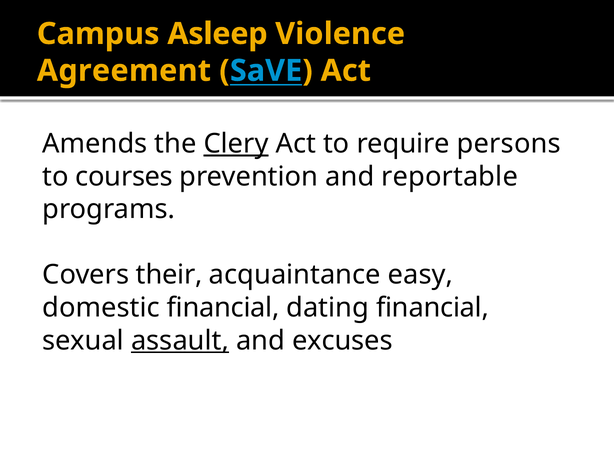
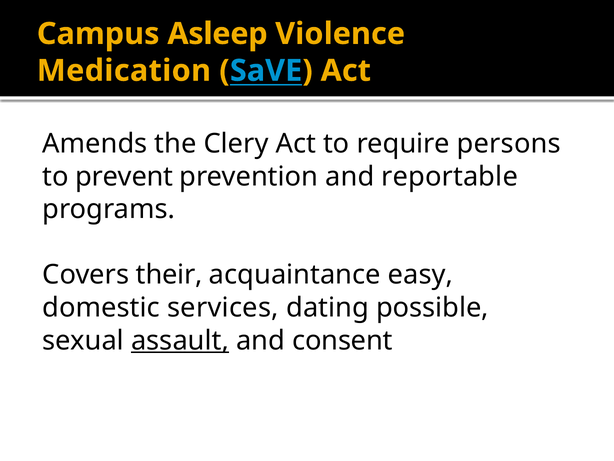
Agreement: Agreement -> Medication
Clery underline: present -> none
courses: courses -> prevent
domestic financial: financial -> services
dating financial: financial -> possible
excuses: excuses -> consent
